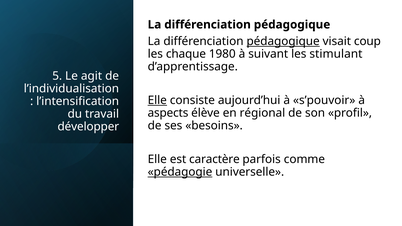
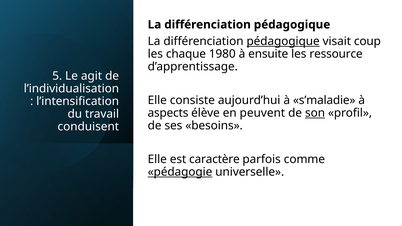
suivant: suivant -> ensuite
stimulant: stimulant -> ressource
Elle at (157, 100) underline: present -> none
s’pouvoir: s’pouvoir -> s’maladie
régional: régional -> peuvent
son underline: none -> present
développer: développer -> conduisent
